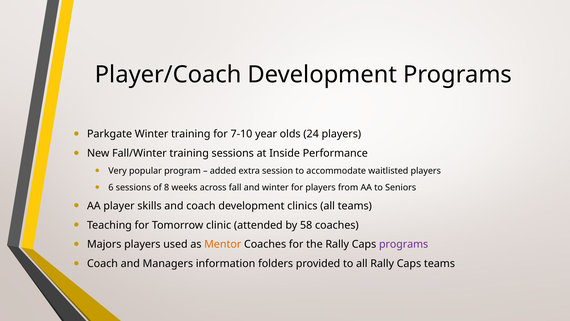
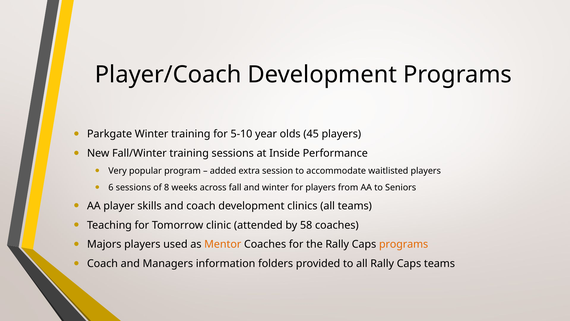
7-10: 7-10 -> 5-10
24: 24 -> 45
programs at (404, 244) colour: purple -> orange
